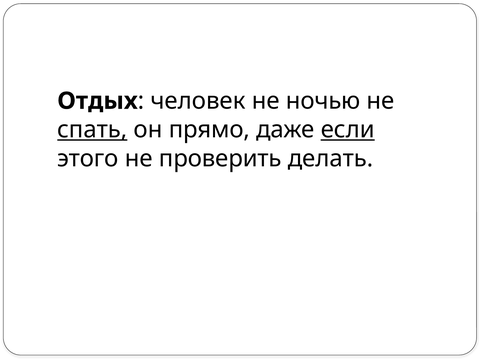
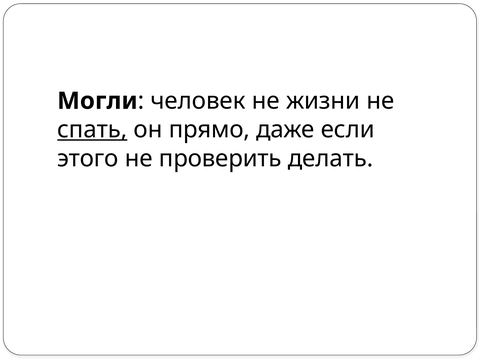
Отдых: Отдых -> Могли
ночью: ночью -> жизни
если underline: present -> none
